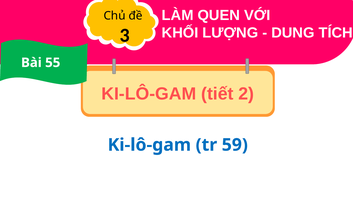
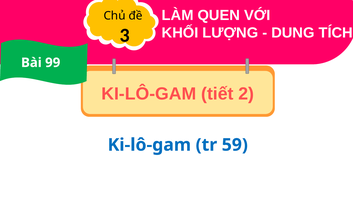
55: 55 -> 99
